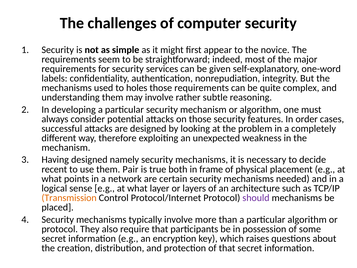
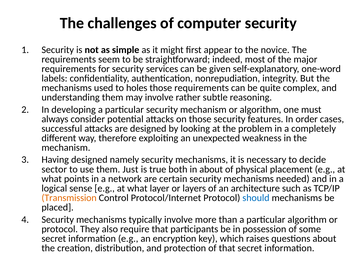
recent: recent -> sector
Pair: Pair -> Just
in frame: frame -> about
should colour: purple -> blue
